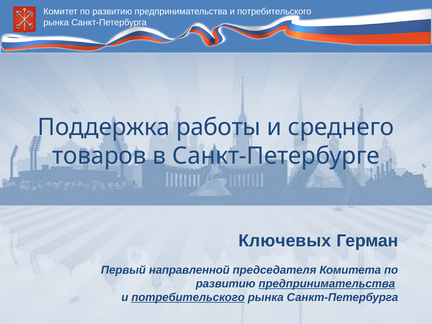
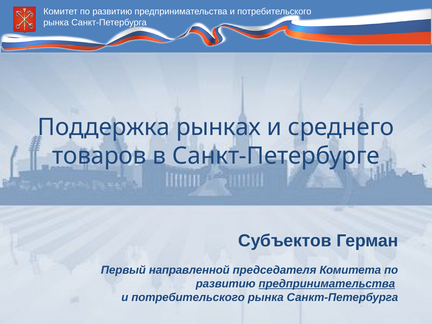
работы: работы -> рынках
Ключевых: Ключевых -> Субъектов
потребительского at (188, 297) underline: present -> none
